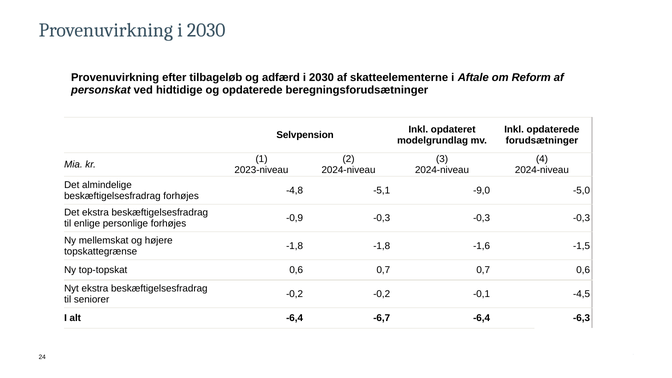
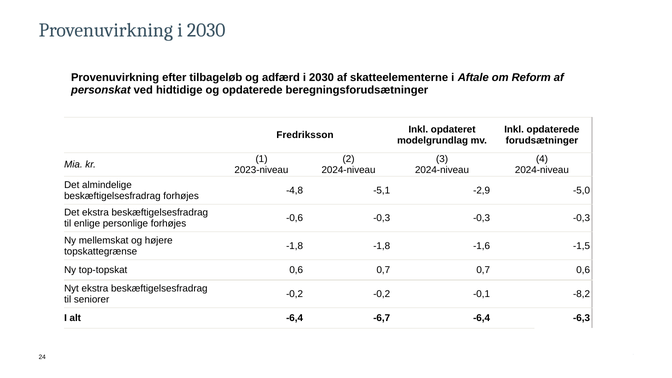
Selvpension: Selvpension -> Fredriksson
-9,0: -9,0 -> -2,9
-0,9: -0,9 -> -0,6
-4,5: -4,5 -> -8,2
